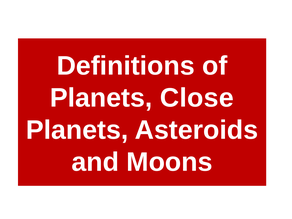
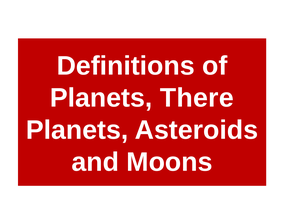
Close: Close -> There
